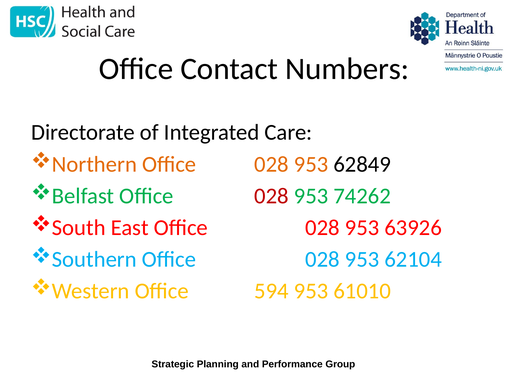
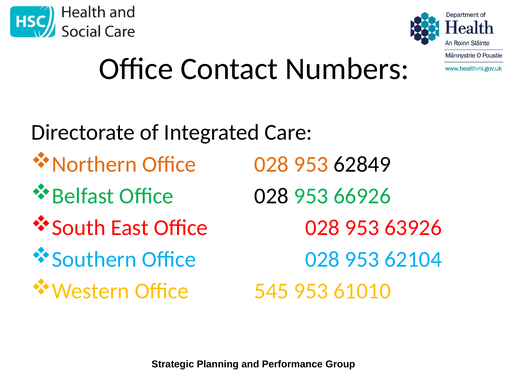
028 at (272, 196) colour: red -> black
74262: 74262 -> 66926
594: 594 -> 545
